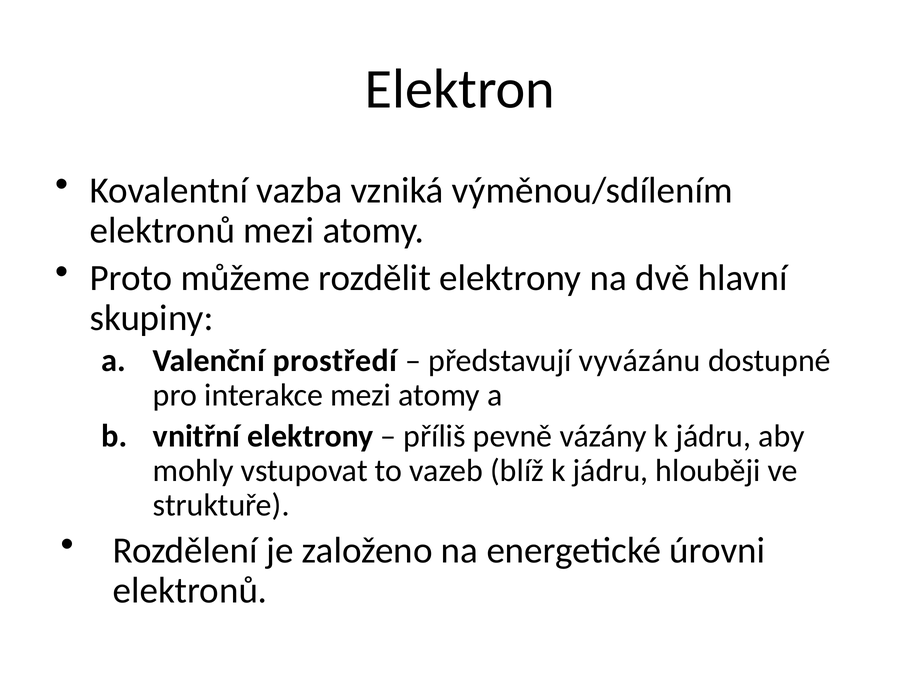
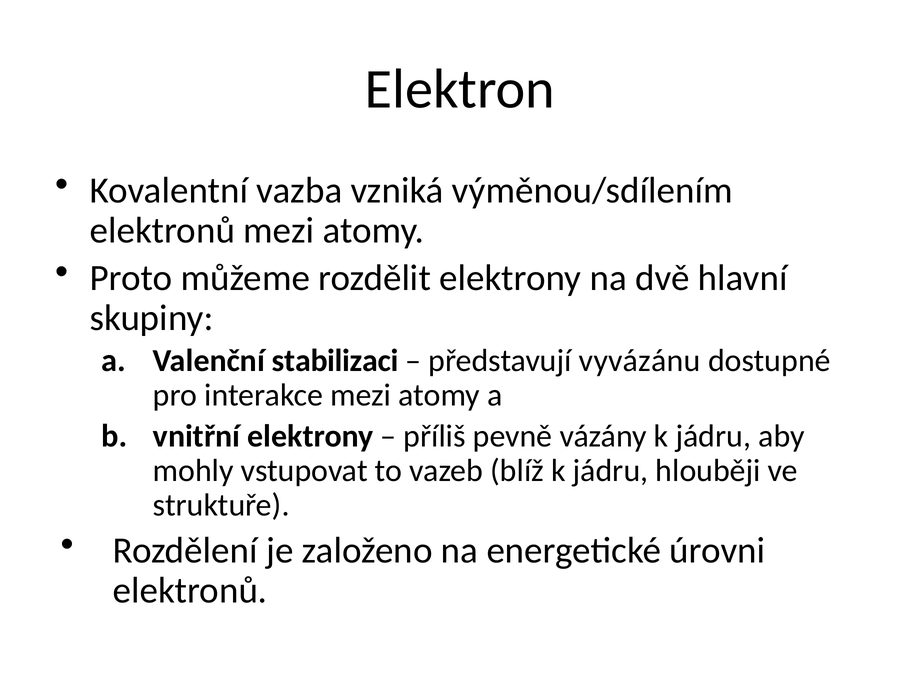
prostředí: prostředí -> stabilizaci
